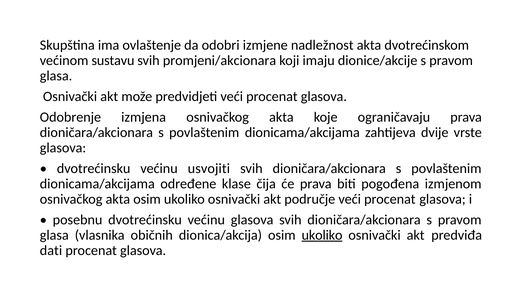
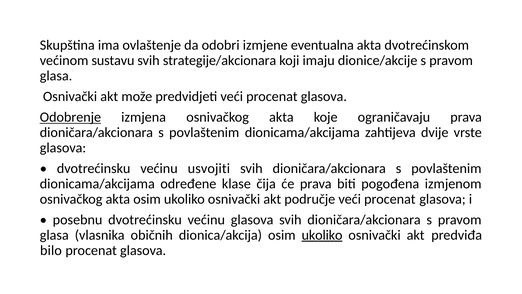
nadležnost: nadležnost -> eventualna
promjeni/akcionara: promjeni/akcionara -> strategije/akcionara
Odobrenje underline: none -> present
dati: dati -> bilo
